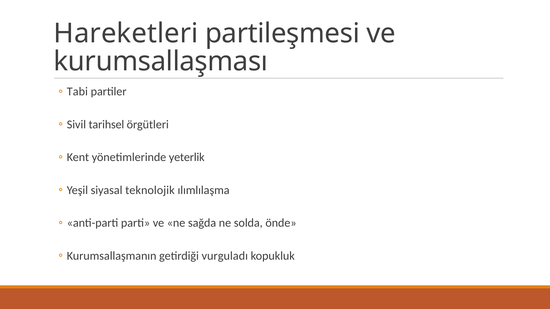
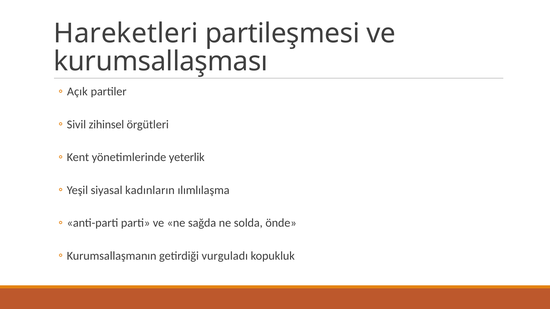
Tabi: Tabi -> Açık
tarihsel: tarihsel -> zihinsel
teknolojik: teknolojik -> kadınların
